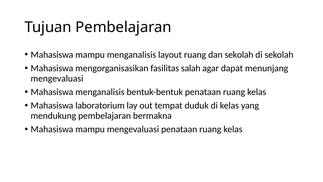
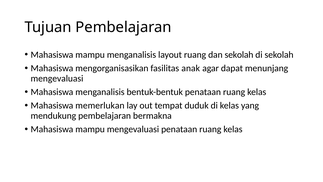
salah: salah -> anak
laboratorium: laboratorium -> memerlukan
